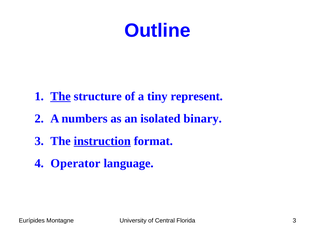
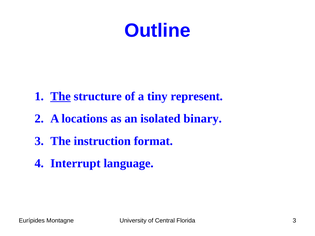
numbers: numbers -> locations
instruction underline: present -> none
Operator: Operator -> Interrupt
